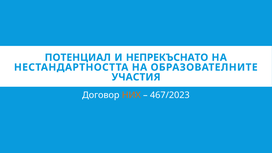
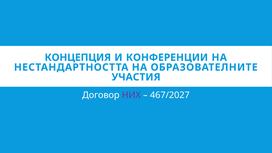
ПОТЕНЦИАЛ: ПОТЕНЦИАЛ -> КОНЦЕПЦИЯ
НЕПРЕКЪСНАТО: НЕПРЕКЪСНАТО -> КОНФЕРЕНЦИИ
НИХ colour: orange -> purple
467/2023: 467/2023 -> 467/2027
